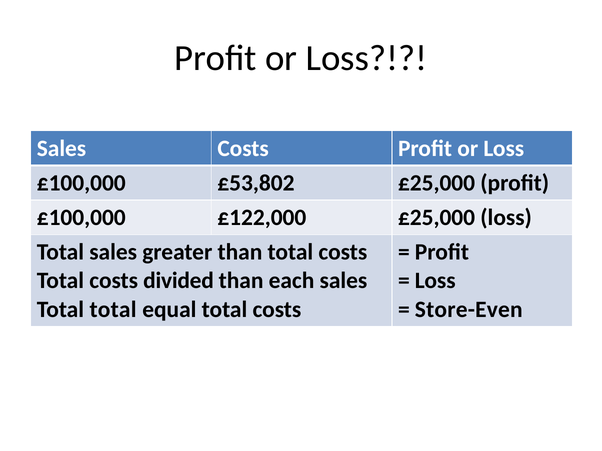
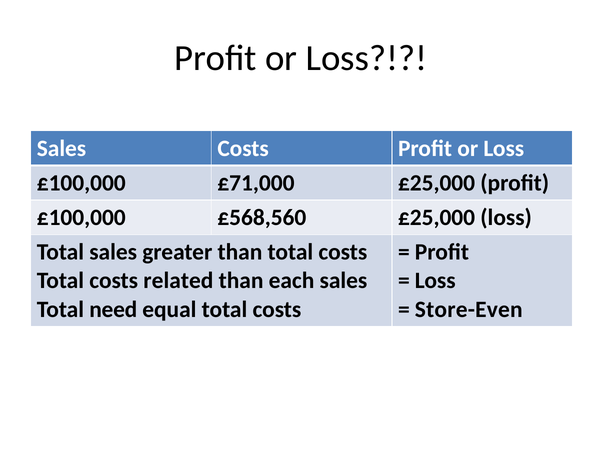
£53,802: £53,802 -> £71,000
£122,000: £122,000 -> £568,560
divided: divided -> related
Total total: total -> need
